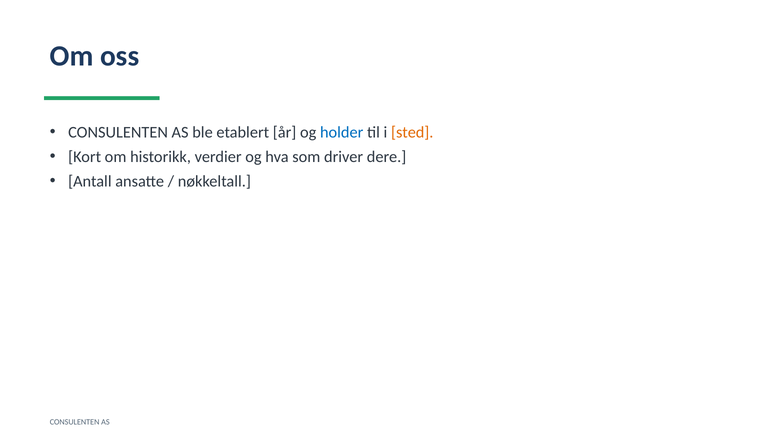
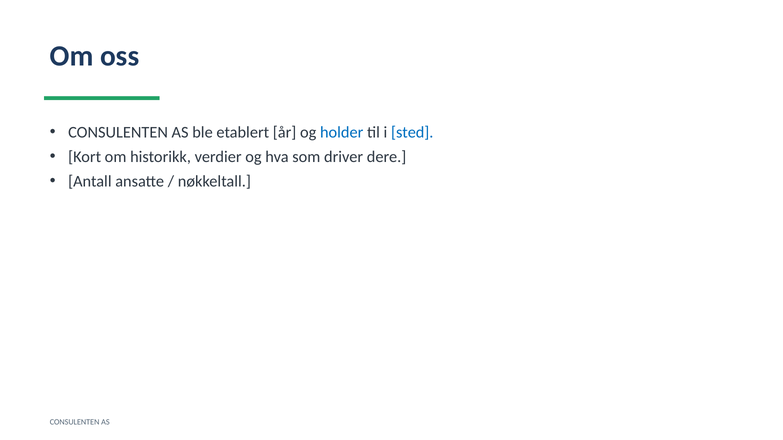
sted colour: orange -> blue
